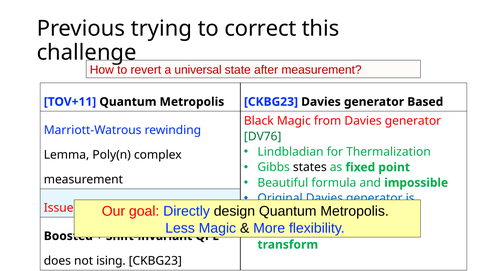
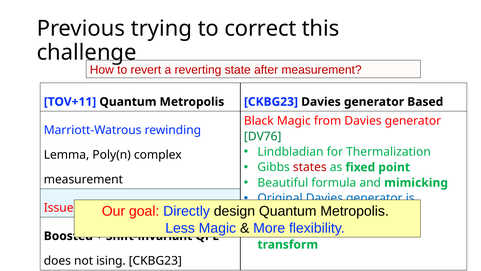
universal: universal -> reverting
states colour: black -> red
and impossible: impossible -> mimicking
